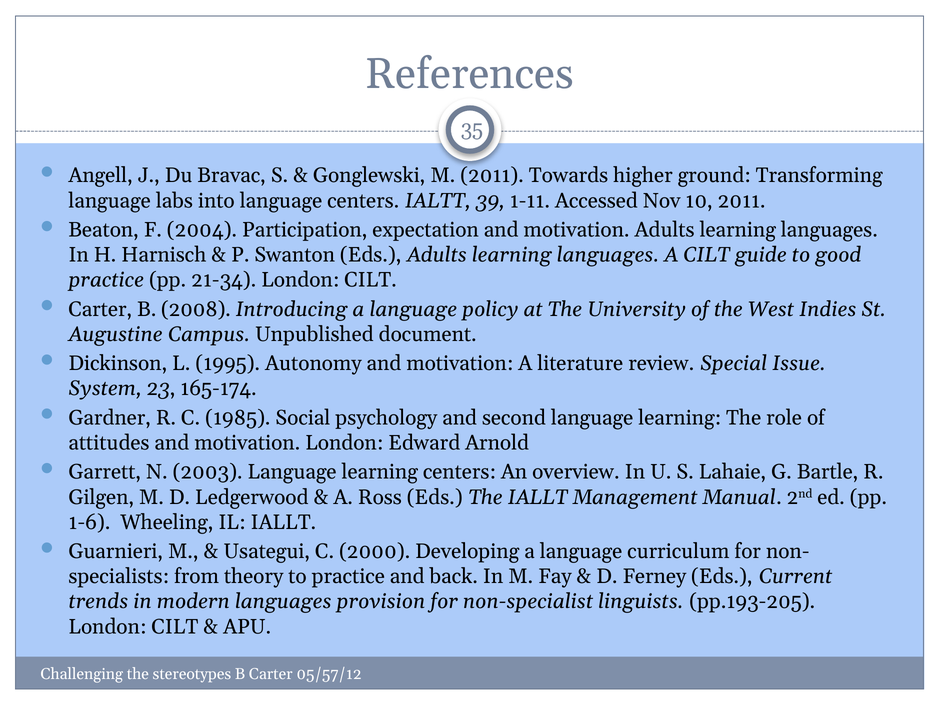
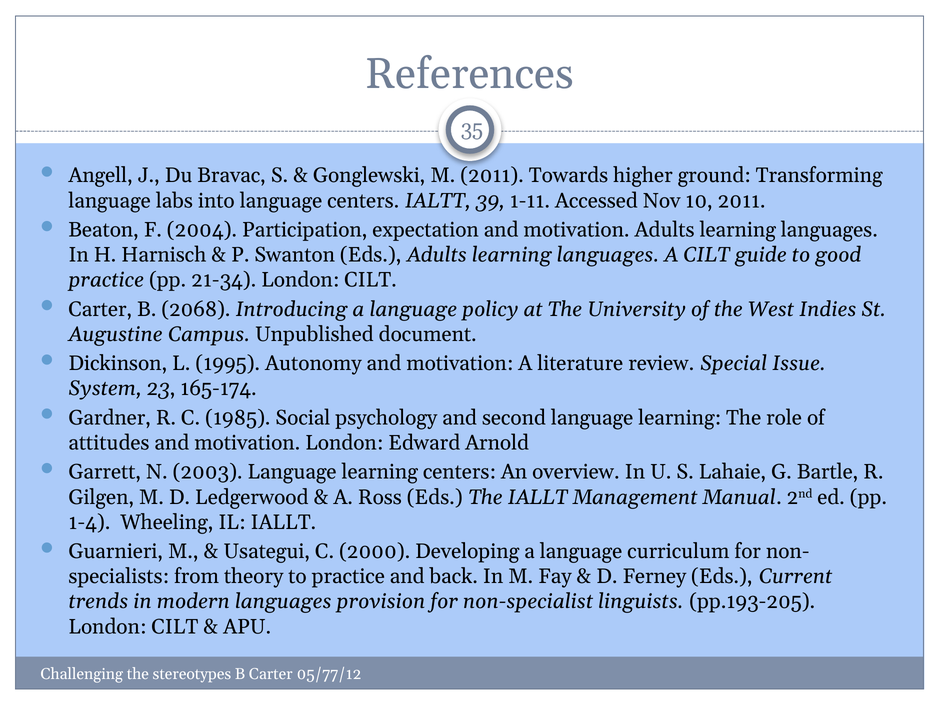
2008: 2008 -> 2068
1-6: 1-6 -> 1-4
05/57/12: 05/57/12 -> 05/77/12
